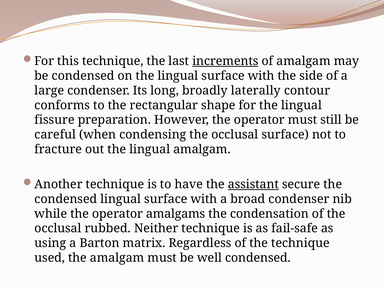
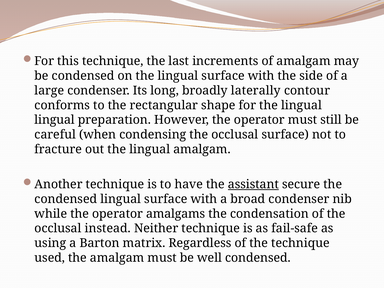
increments underline: present -> none
fissure at (55, 120): fissure -> lingual
rubbed: rubbed -> instead
